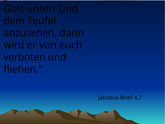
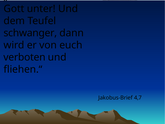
anzusehen: anzusehen -> schwanger
